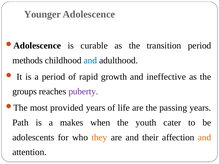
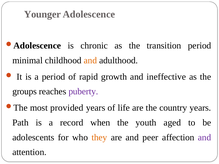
curable: curable -> chronic
methods: methods -> minimal
and at (90, 60) colour: blue -> orange
passing: passing -> country
makes: makes -> record
cater: cater -> aged
their: their -> peer
and at (205, 138) colour: orange -> purple
